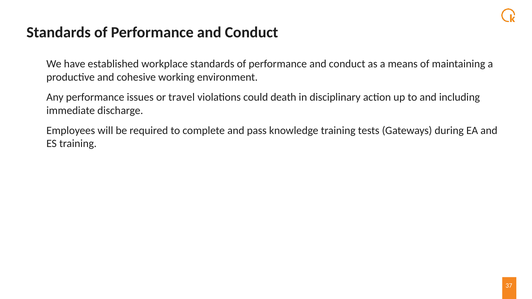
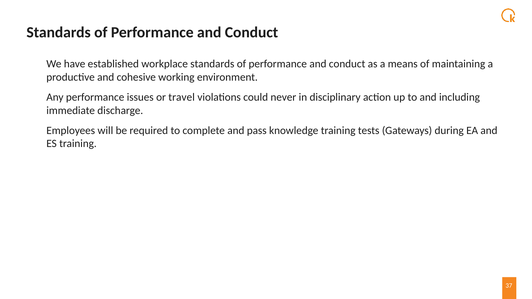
death: death -> never
